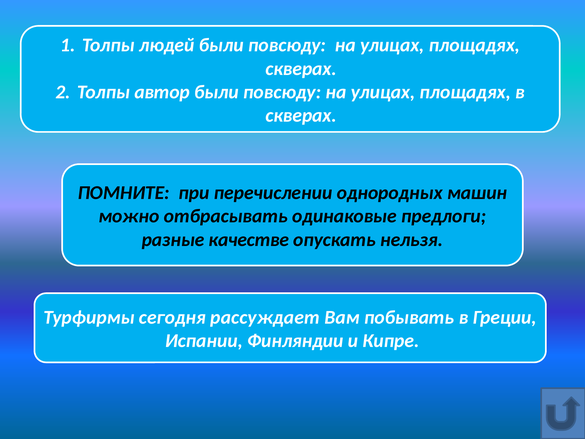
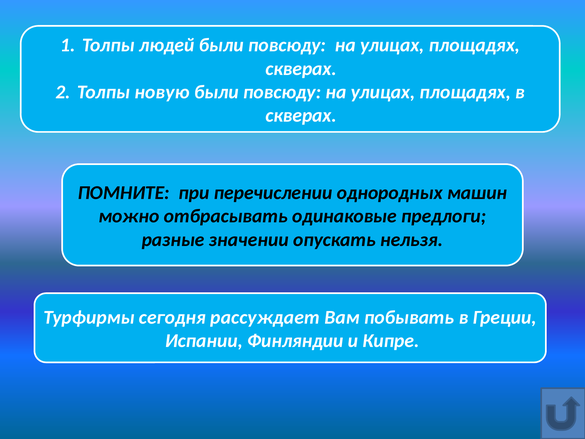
автор: автор -> новую
качестве: качестве -> значении
